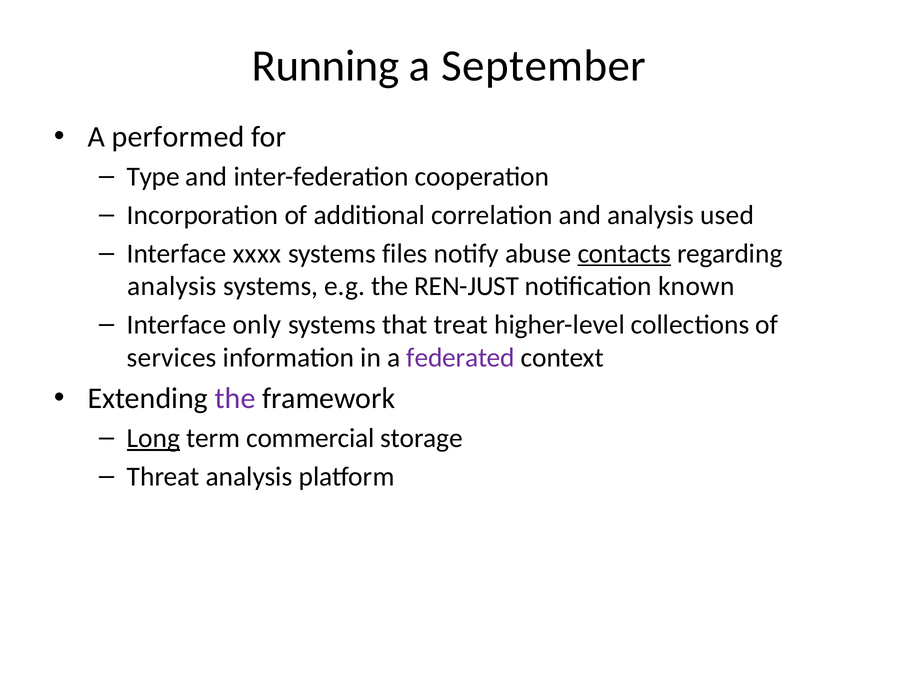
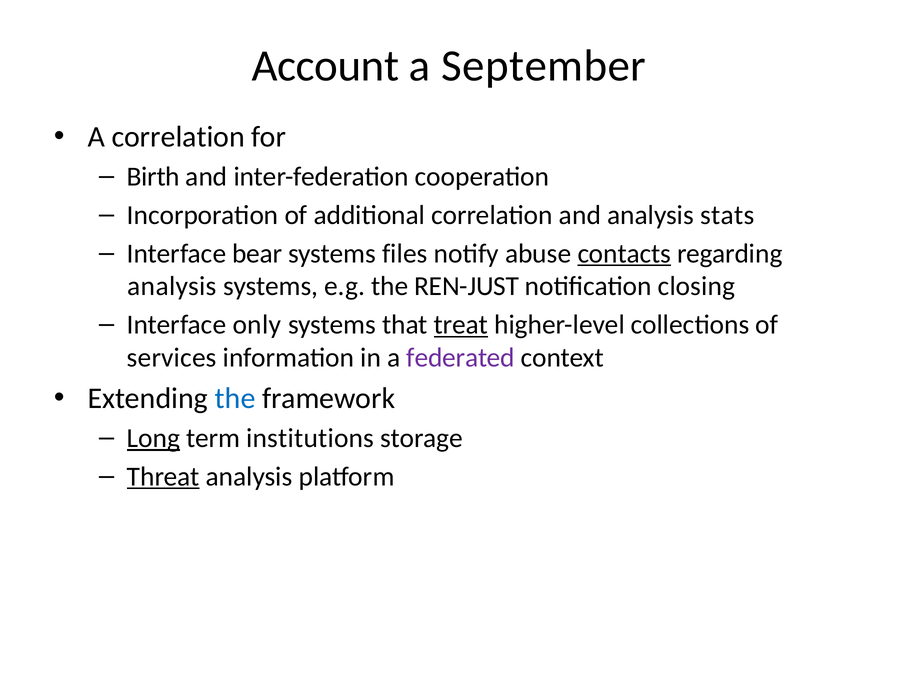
Running: Running -> Account
A performed: performed -> correlation
Type: Type -> Birth
used: used -> stats
xxxx: xxxx -> bear
known: known -> closing
treat underline: none -> present
the at (235, 399) colour: purple -> blue
commercial: commercial -> institutions
Threat underline: none -> present
